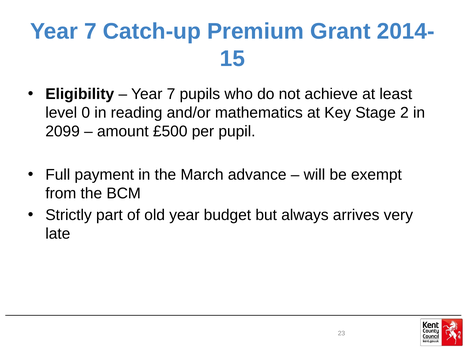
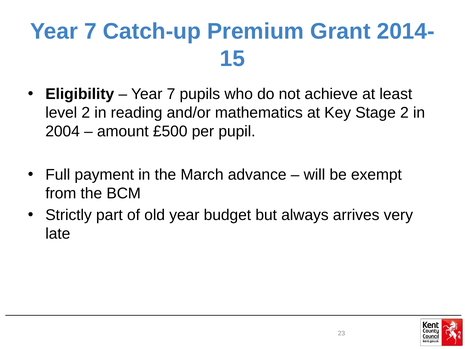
level 0: 0 -> 2
2099: 2099 -> 2004
